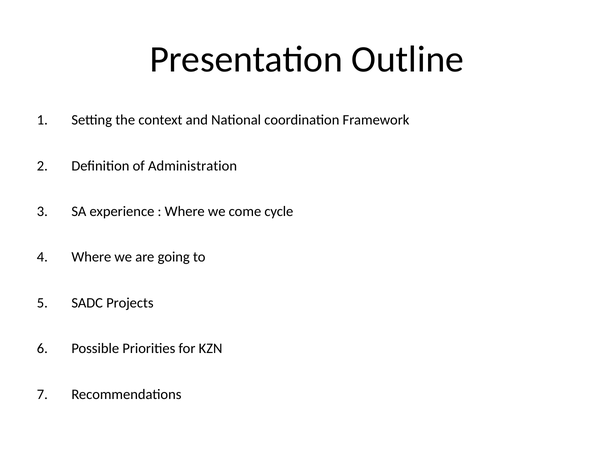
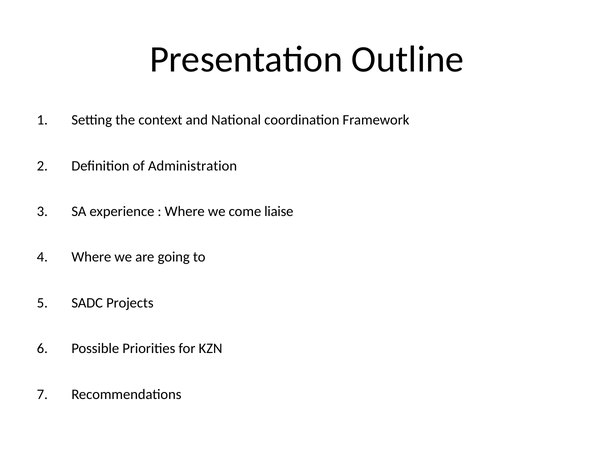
cycle: cycle -> liaise
